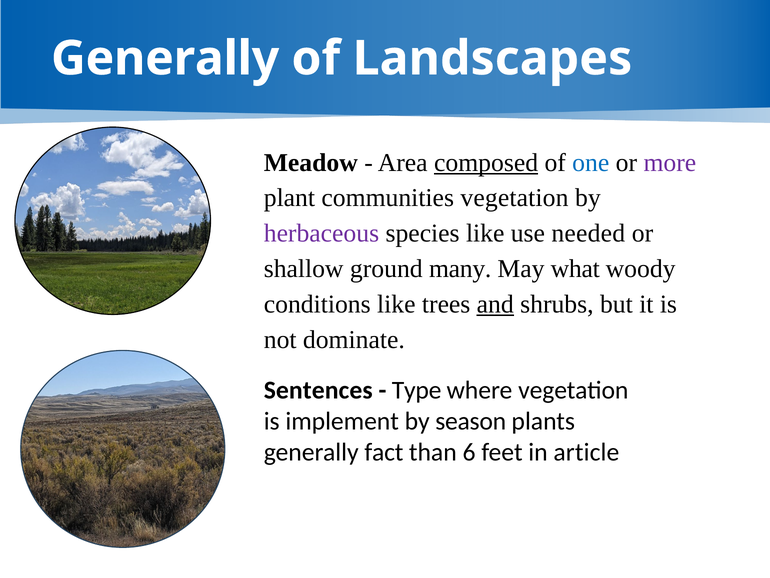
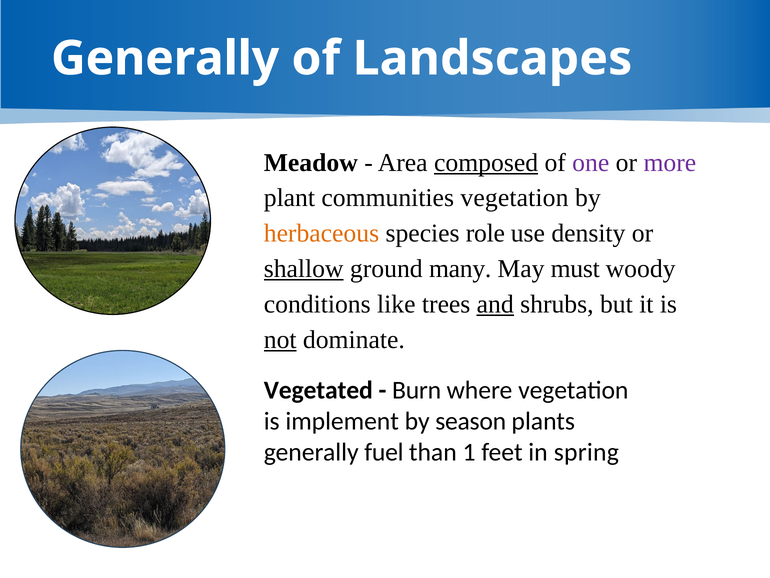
one colour: blue -> purple
herbaceous colour: purple -> orange
species like: like -> role
needed: needed -> density
shallow underline: none -> present
what: what -> must
not underline: none -> present
Sentences: Sentences -> Vegetated
Type: Type -> Burn
fact: fact -> fuel
6: 6 -> 1
article: article -> spring
